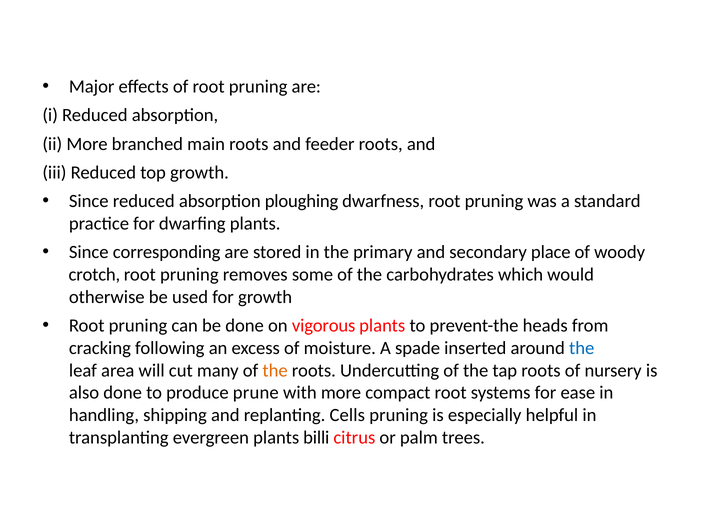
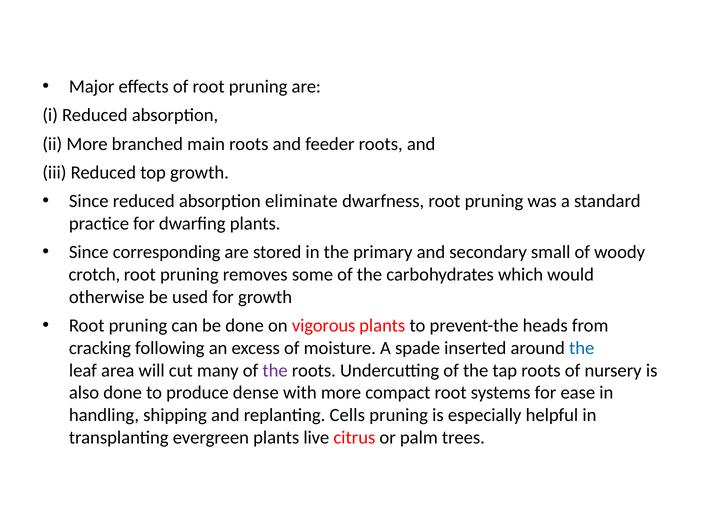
ploughing: ploughing -> eliminate
place: place -> small
the at (275, 371) colour: orange -> purple
prune: prune -> dense
billi: billi -> live
